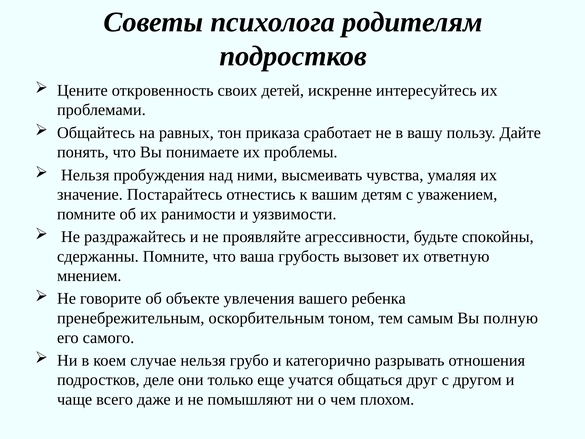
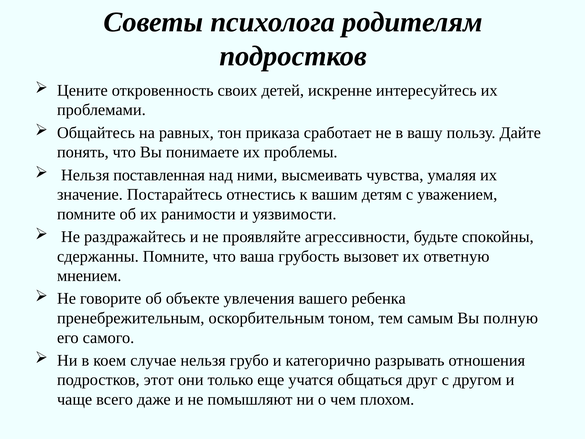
пробуждения: пробуждения -> поставленная
деле: деле -> этот
